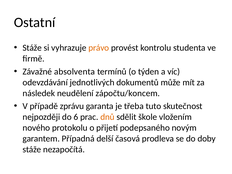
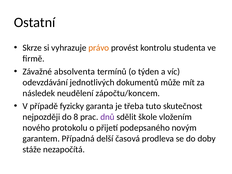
Stáže at (32, 48): Stáže -> Skrze
zprávu: zprávu -> fyzicky
6: 6 -> 8
dnů colour: orange -> purple
